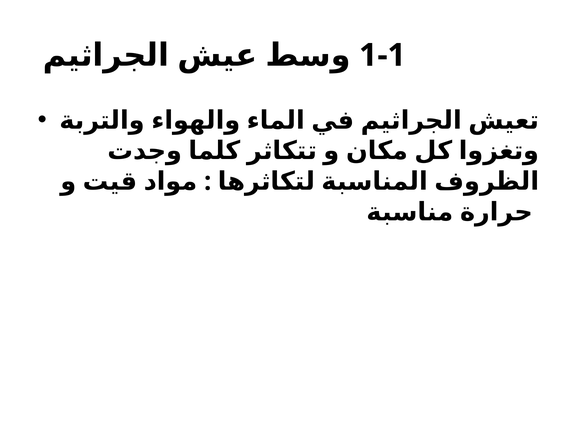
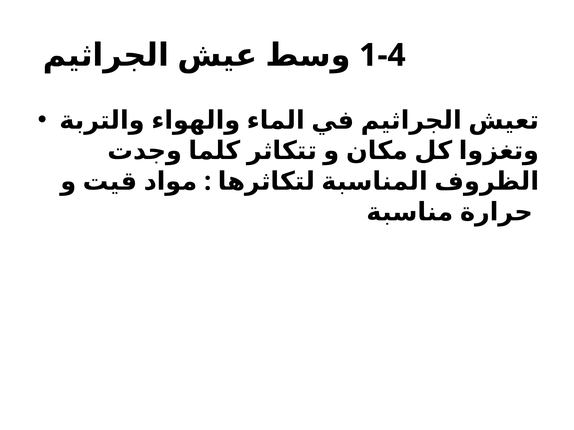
1-1: 1-1 -> 1-4
